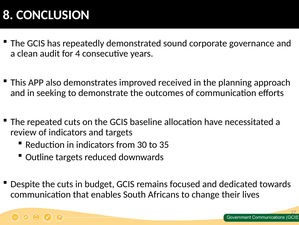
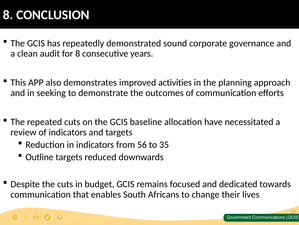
for 4: 4 -> 8
received: received -> activities
30: 30 -> 56
